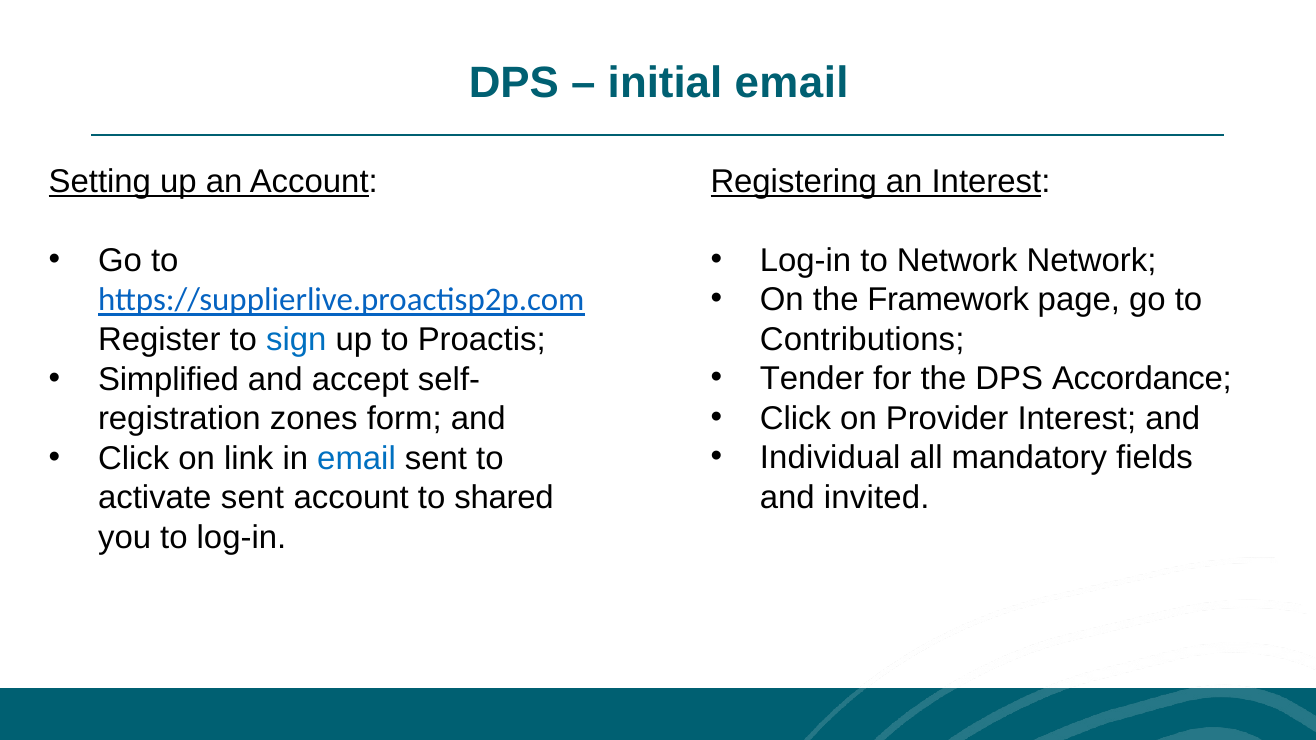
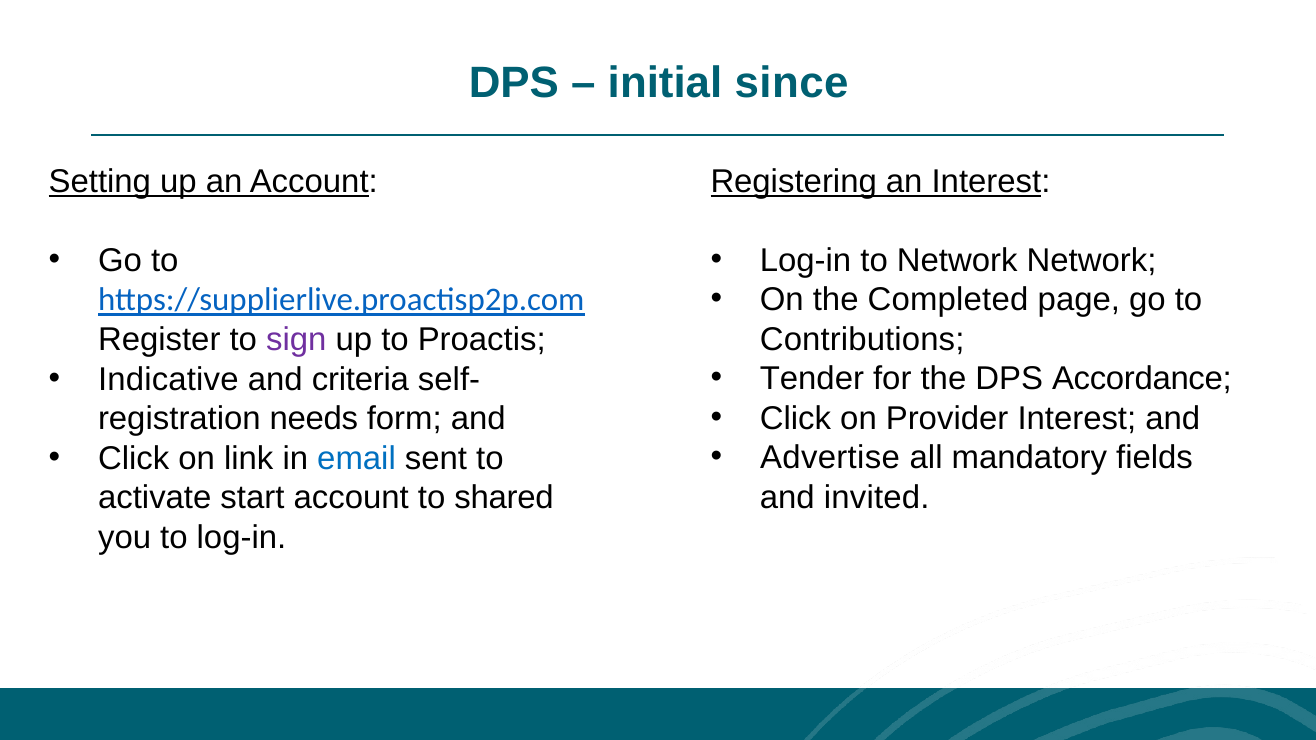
initial email: email -> since
Framework: Framework -> Completed
sign colour: blue -> purple
Simplified: Simplified -> Indicative
accept: accept -> criteria
zones: zones -> needs
Individual: Individual -> Advertise
activate sent: sent -> start
